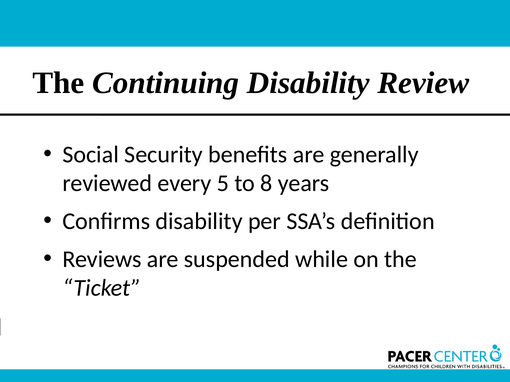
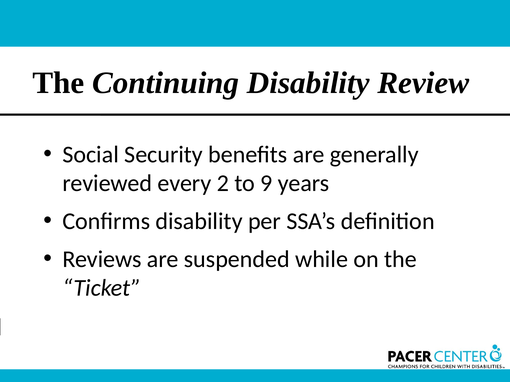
5: 5 -> 2
8: 8 -> 9
